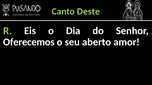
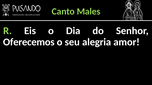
Deste: Deste -> Males
aberto: aberto -> alegria
